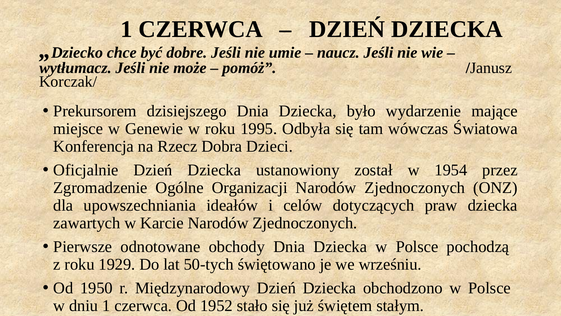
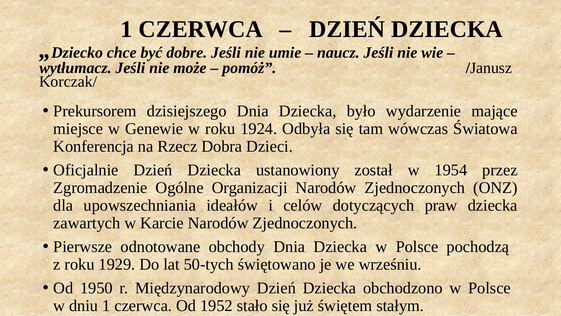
1995: 1995 -> 1924
